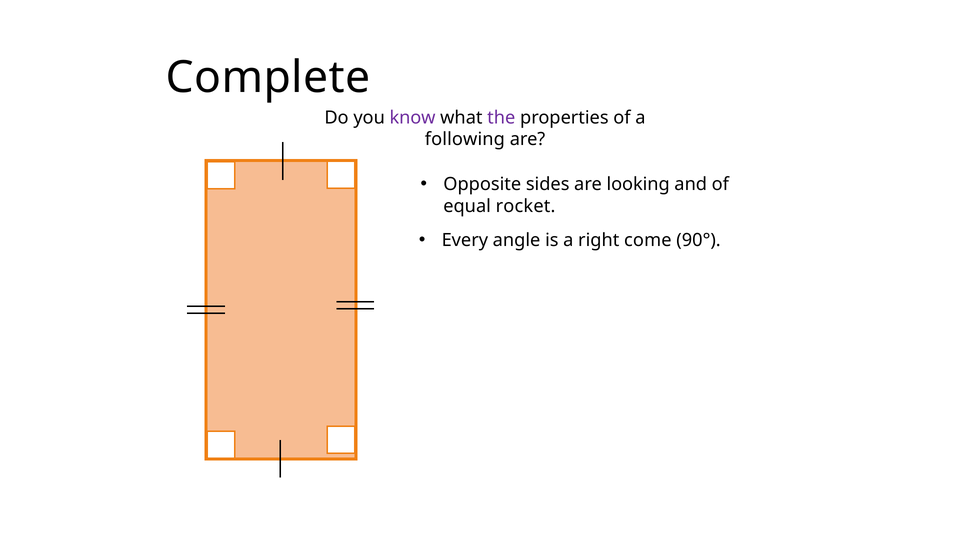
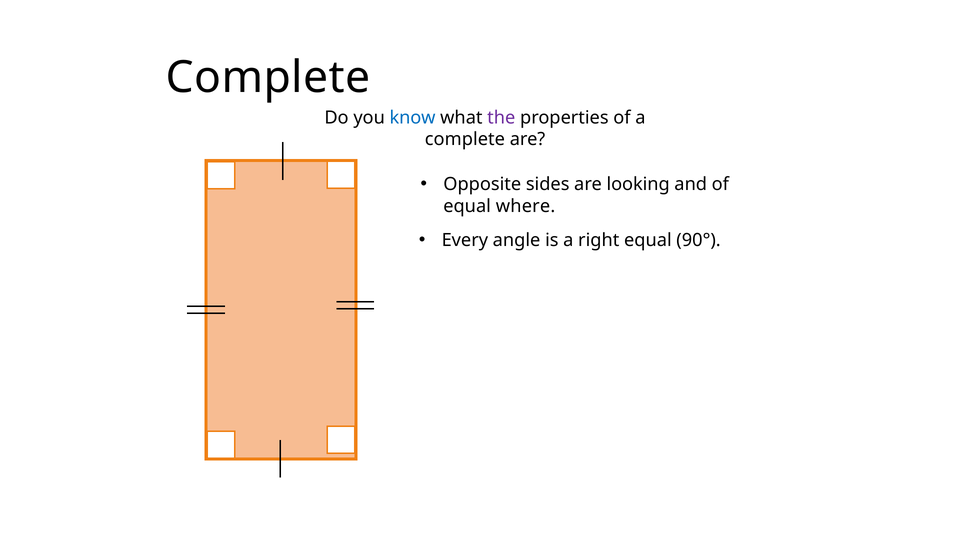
know colour: purple -> blue
following at (465, 139): following -> complete
rocket: rocket -> where
right come: come -> equal
